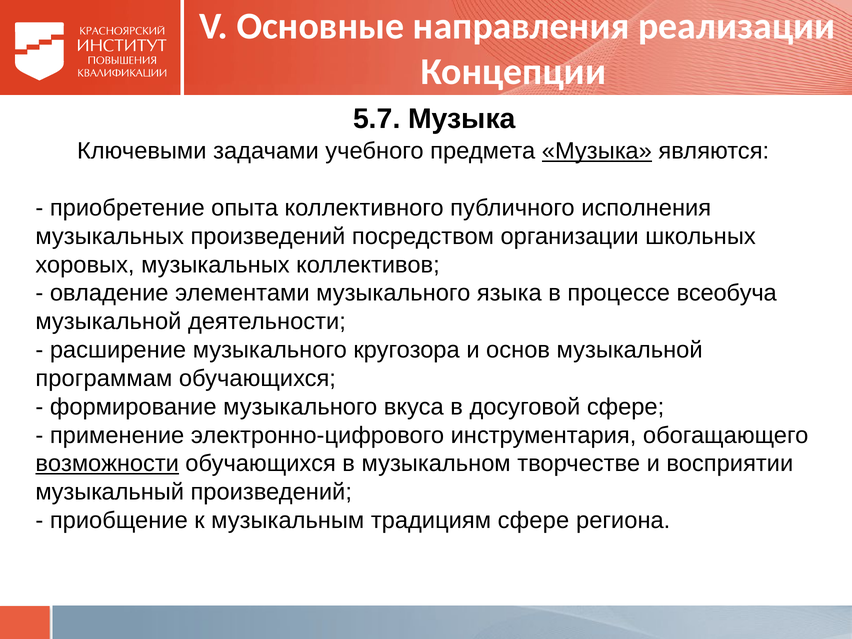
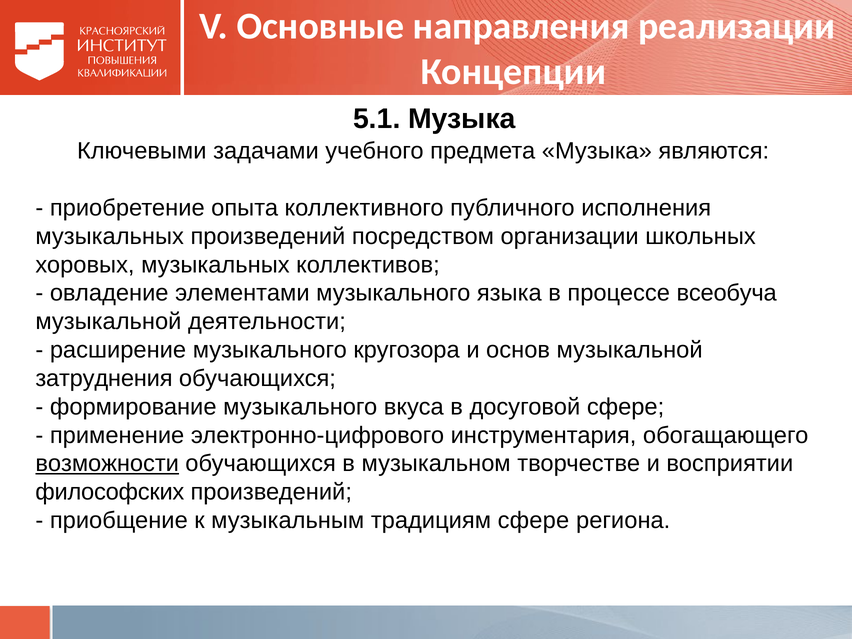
5.7: 5.7 -> 5.1
Музыка at (597, 151) underline: present -> none
программам: программам -> затруднения
музыкальный: музыкальный -> философских
